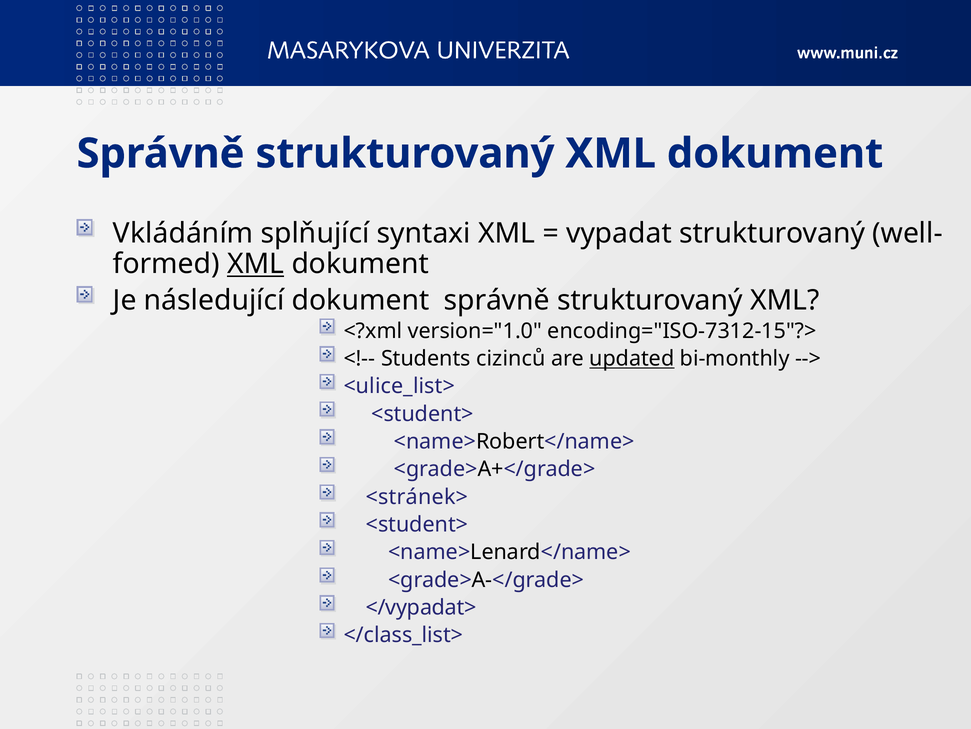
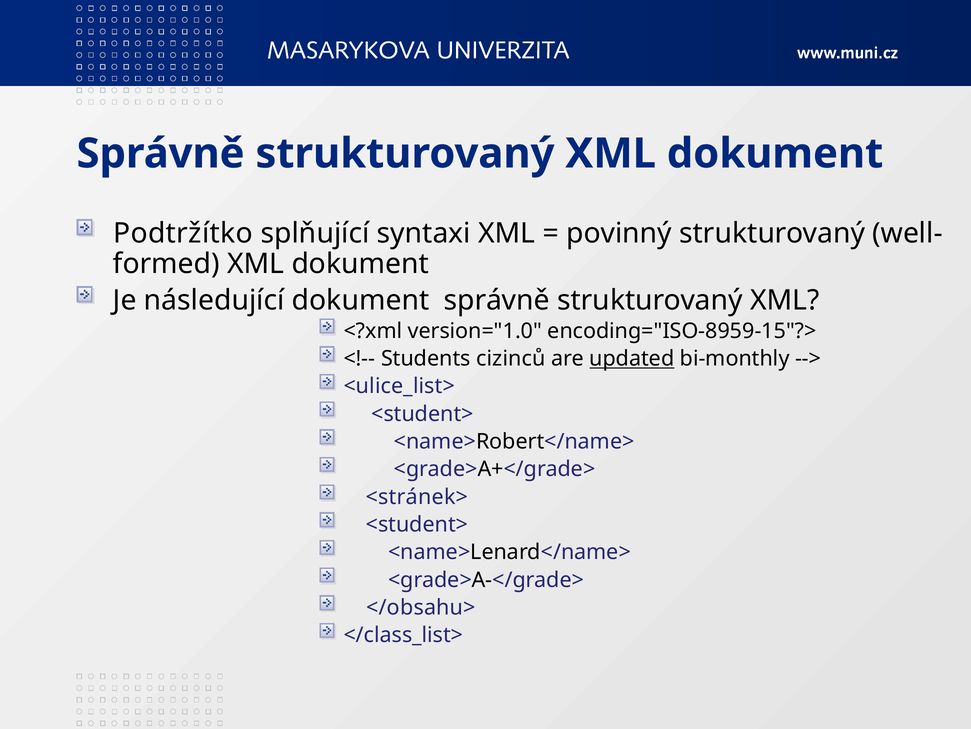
Vkládáním: Vkládáním -> Podtržítko
vypadat: vypadat -> povinný
XML at (256, 264) underline: present -> none
encoding="ISO-7312-15"?>: encoding="ISO-7312-15"?> -> encoding="ISO-8959-15"?>
</vypadat>: </vypadat> -> </obsahu>
